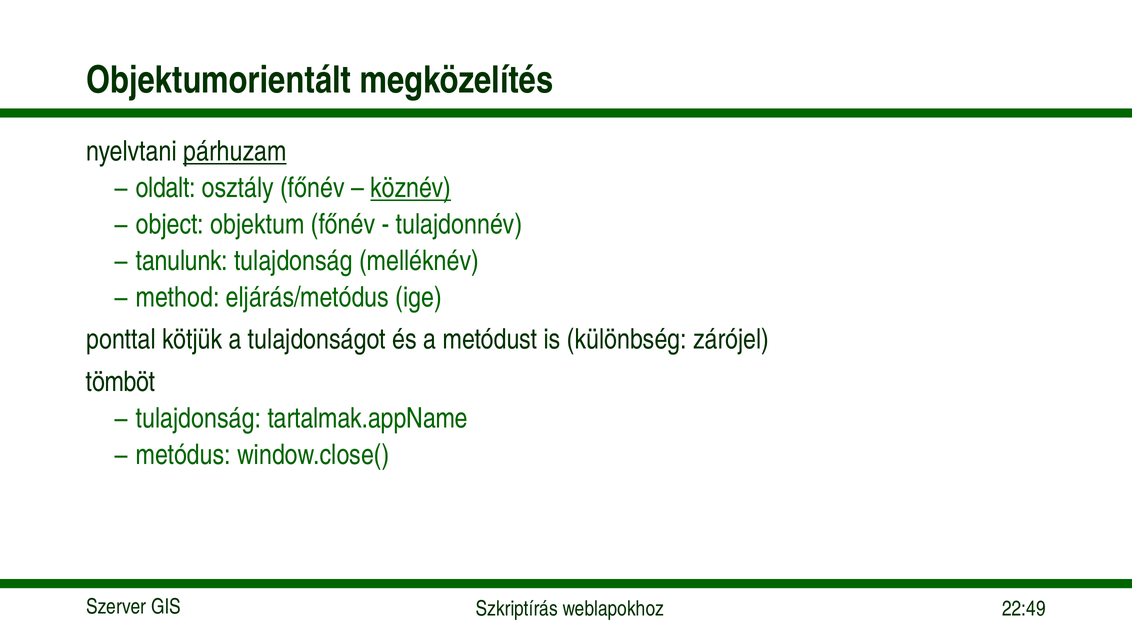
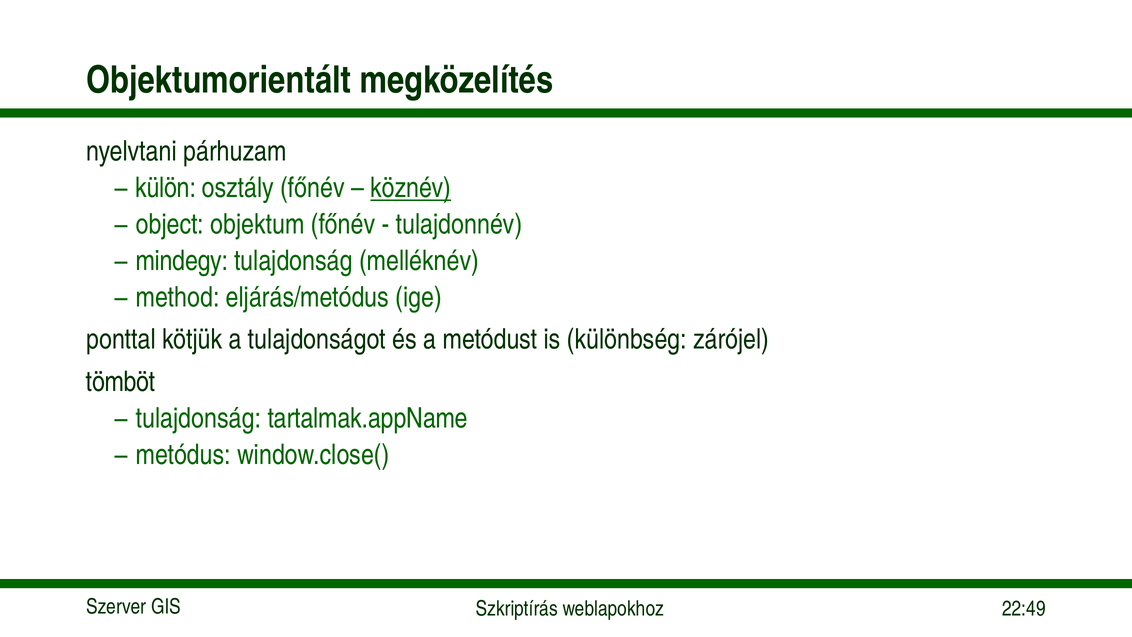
párhuzam underline: present -> none
oldalt: oldalt -> külön
tanulunk: tanulunk -> mindegy
